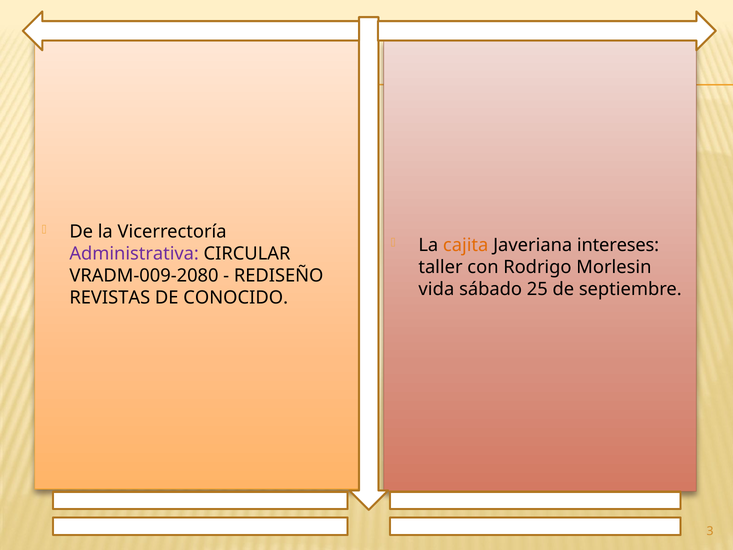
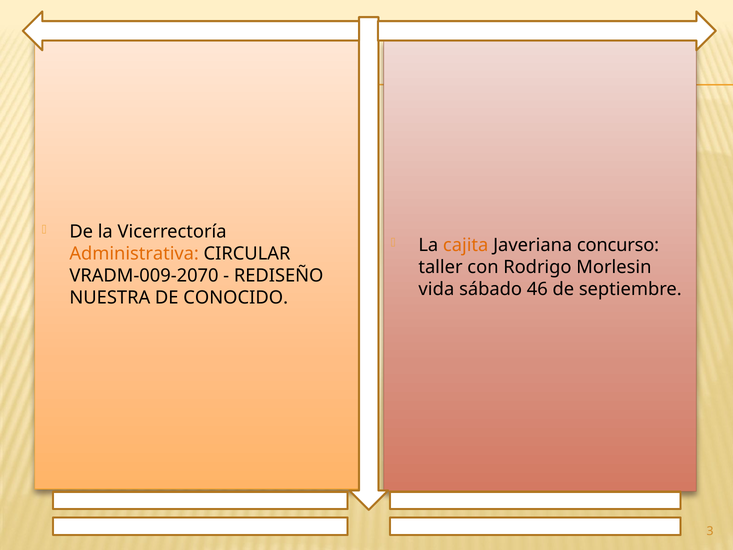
intereses: intereses -> concurso
Administrativa colour: purple -> orange
VRADM-009-2080: VRADM-009-2080 -> VRADM-009-2070
25: 25 -> 46
REVISTAS: REVISTAS -> NUESTRA
